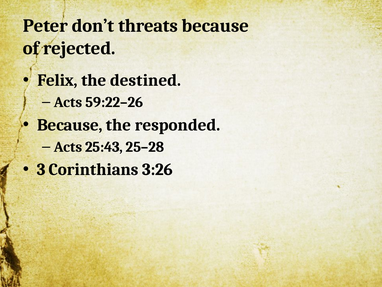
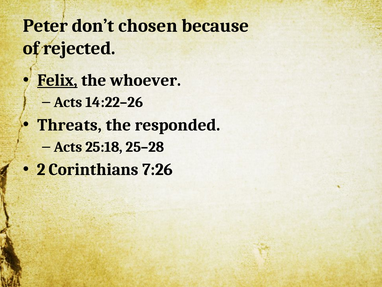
threats: threats -> chosen
Felix underline: none -> present
destined: destined -> whoever
59:22–26: 59:22–26 -> 14:22–26
Because at (70, 125): Because -> Threats
25:43: 25:43 -> 25:18
3: 3 -> 2
3:26: 3:26 -> 7:26
